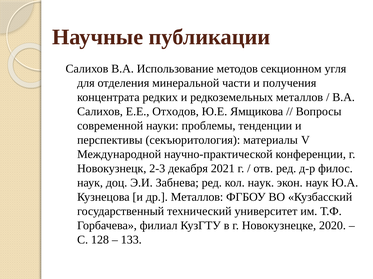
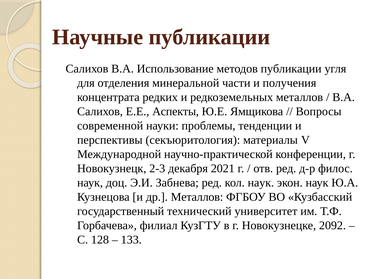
методов секционном: секционном -> публикации
Отходов: Отходов -> Аспекты
2020: 2020 -> 2092
